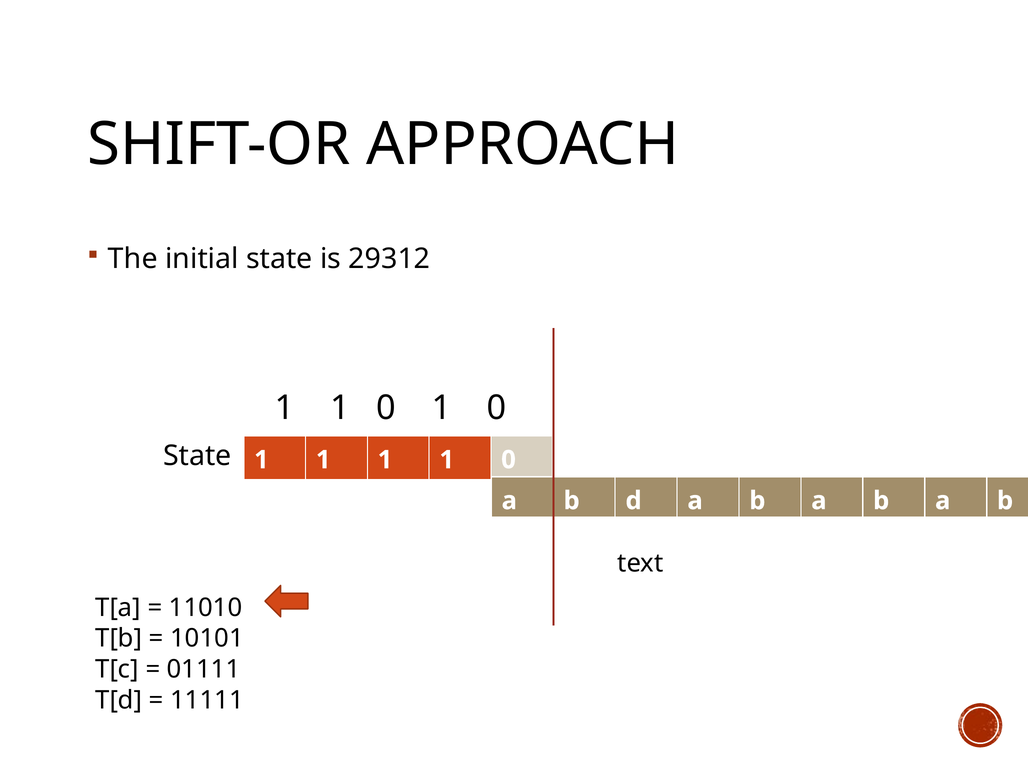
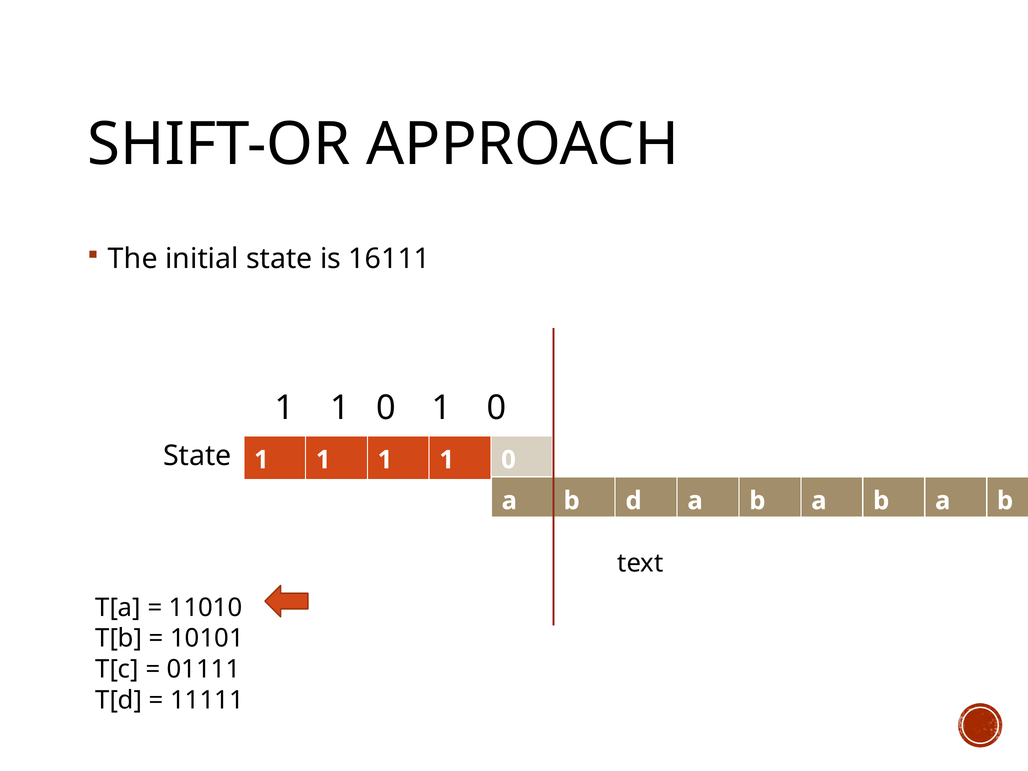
29312: 29312 -> 16111
